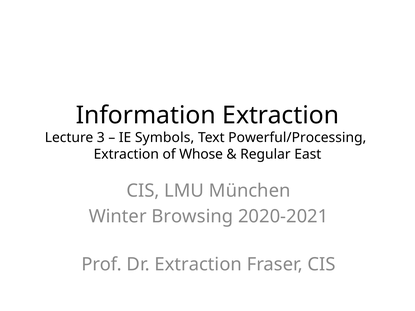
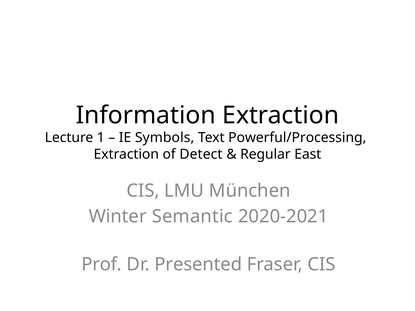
3: 3 -> 1
Whose: Whose -> Detect
Browsing: Browsing -> Semantic
Dr Extraction: Extraction -> Presented
